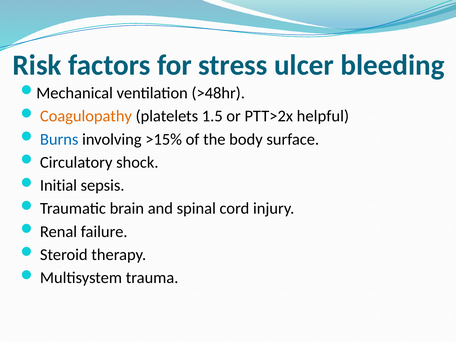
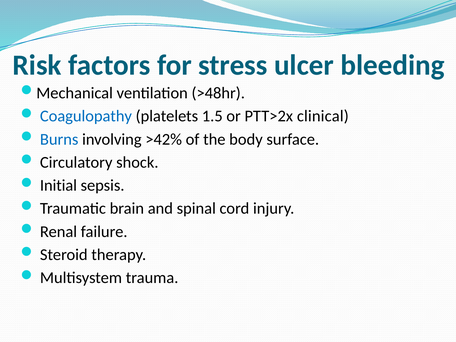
Coagulopathy colour: orange -> blue
helpful: helpful -> clinical
>15%: >15% -> >42%
